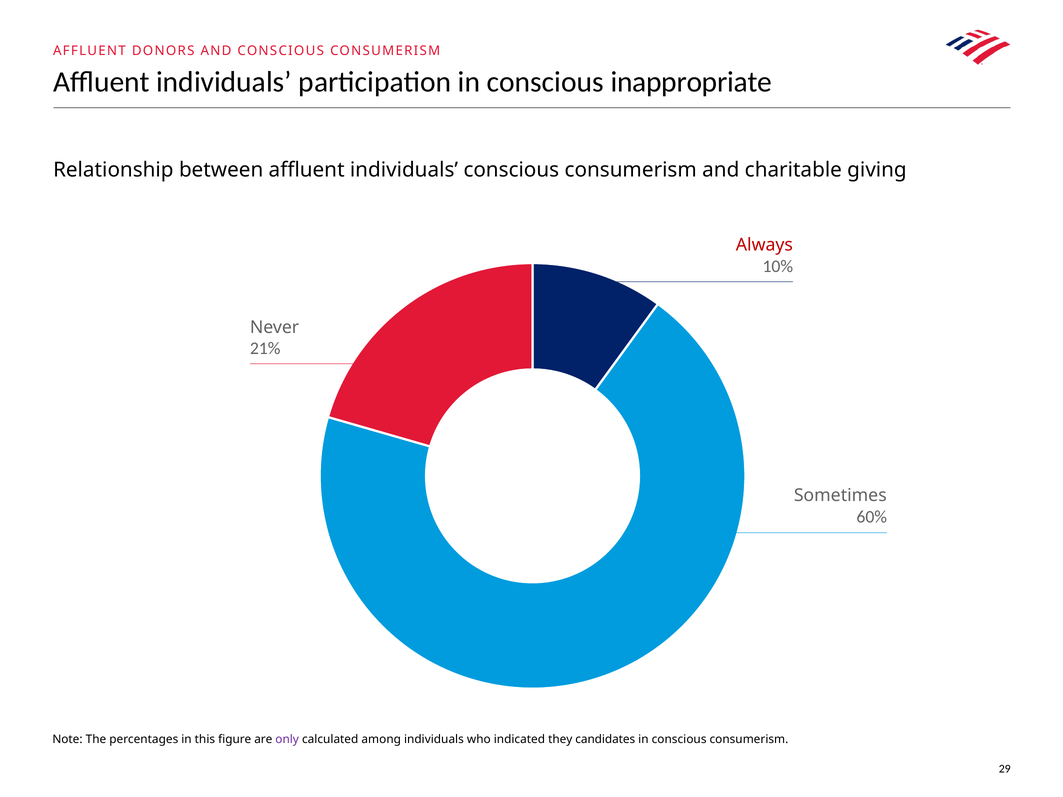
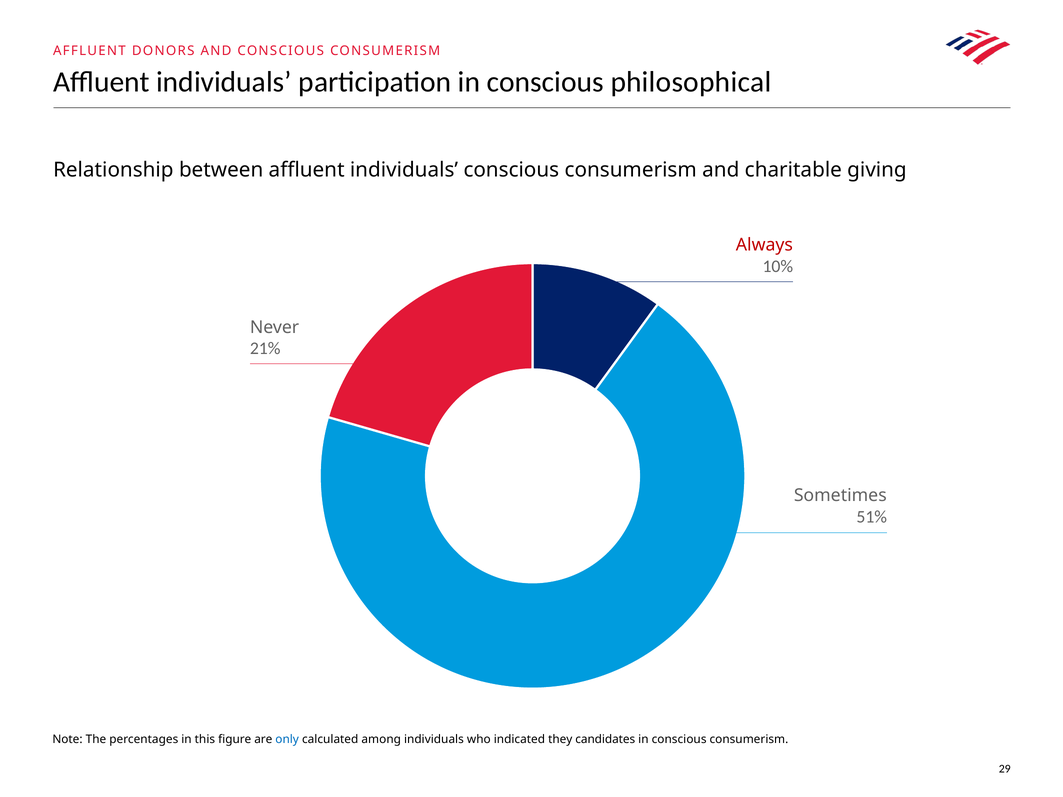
inappropriate: inappropriate -> philosophical
60%: 60% -> 51%
only colour: purple -> blue
